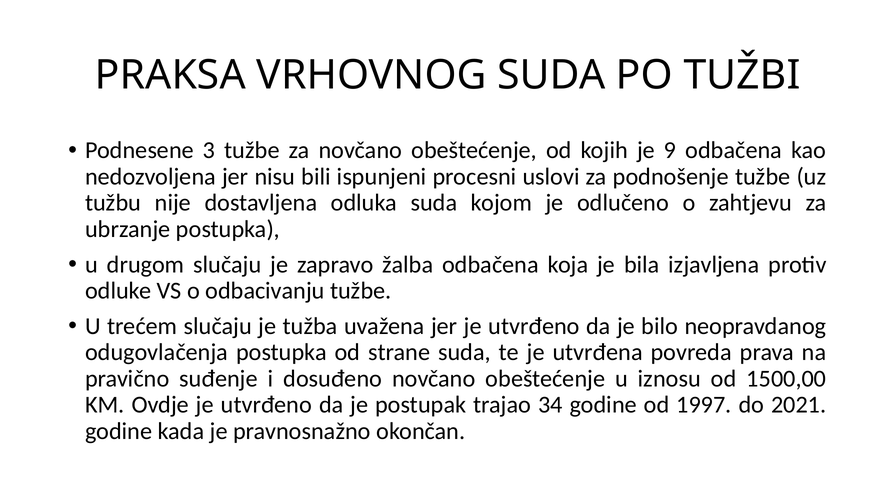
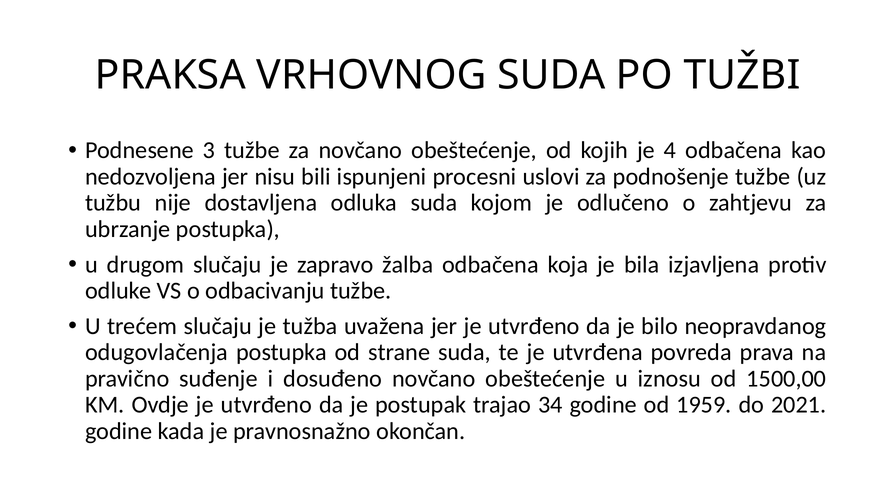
9: 9 -> 4
1997: 1997 -> 1959
